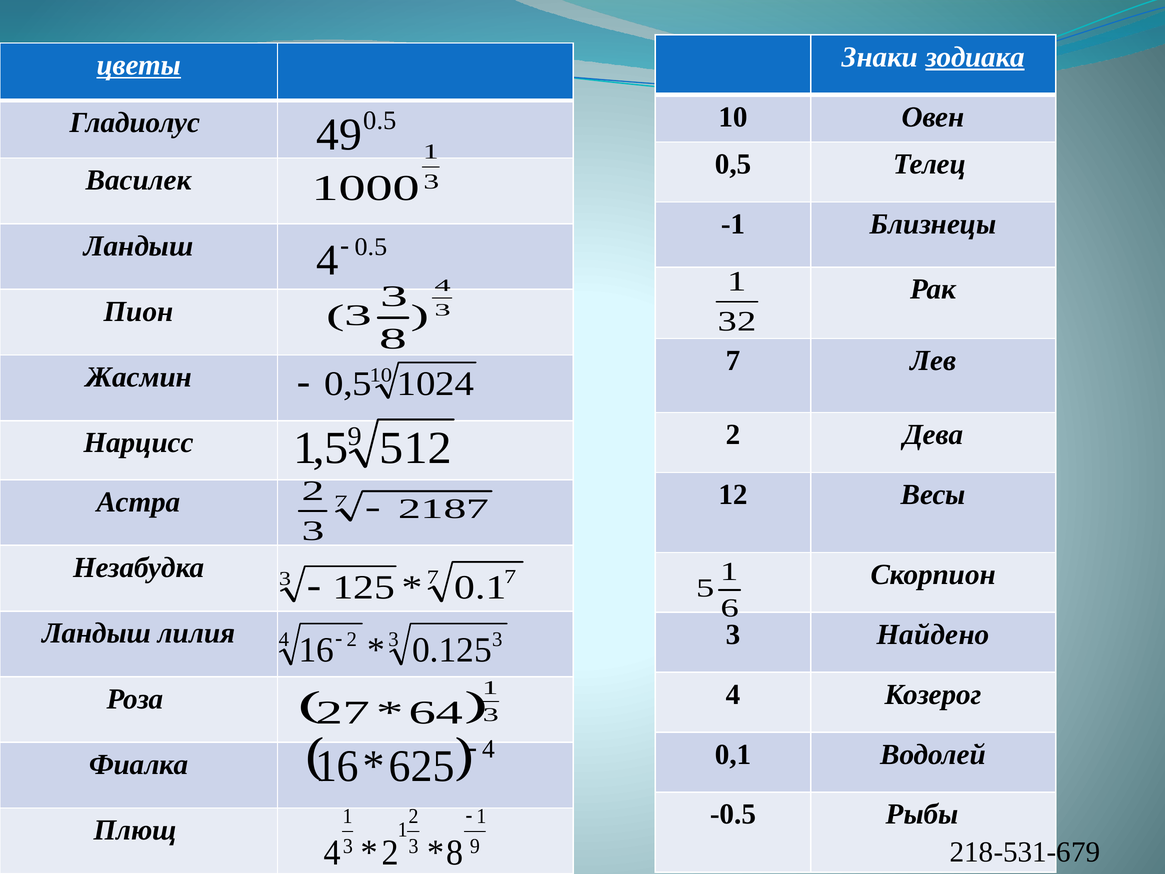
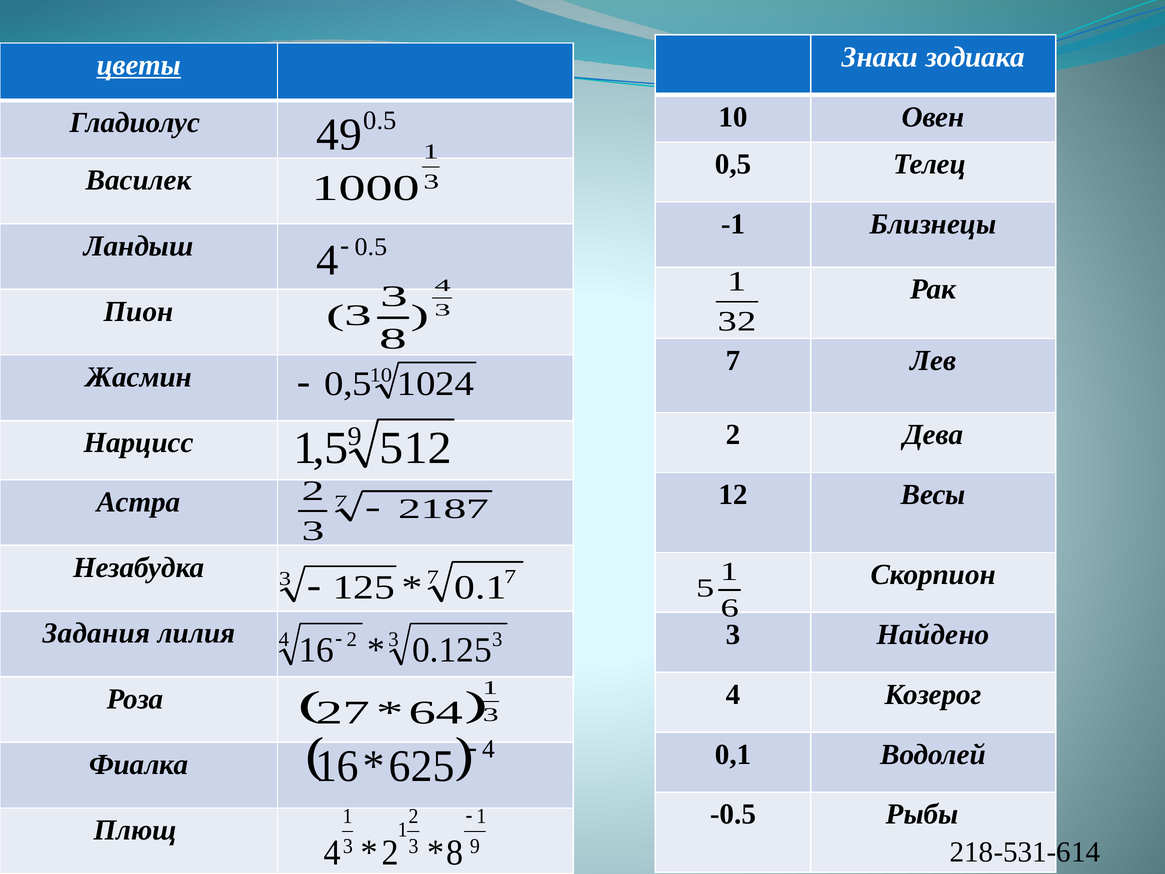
зодиака underline: present -> none
Ландыш at (97, 633): Ландыш -> Задания
218-531-679: 218-531-679 -> 218-531-614
